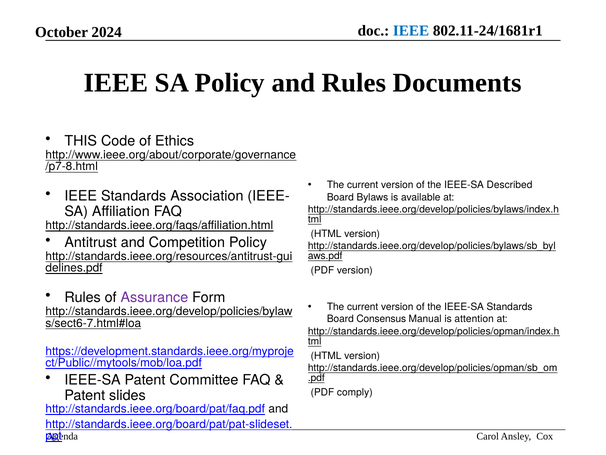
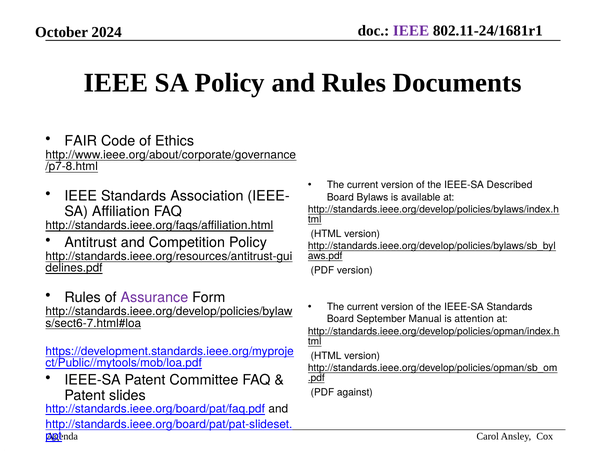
IEEE at (411, 30) colour: blue -> purple
THIS: THIS -> FAIR
Consensus: Consensus -> September
comply: comply -> against
